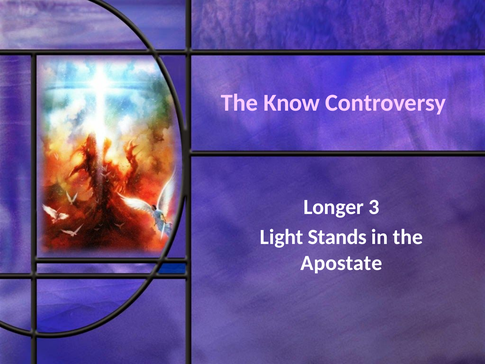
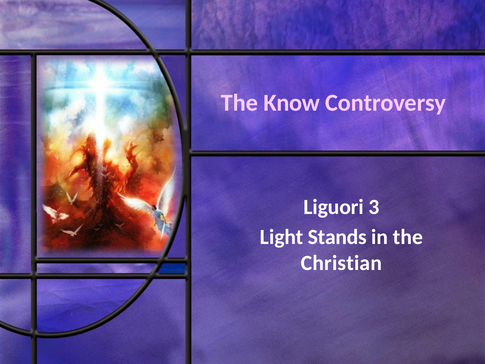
Longer: Longer -> Liguori
Apostate: Apostate -> Christian
